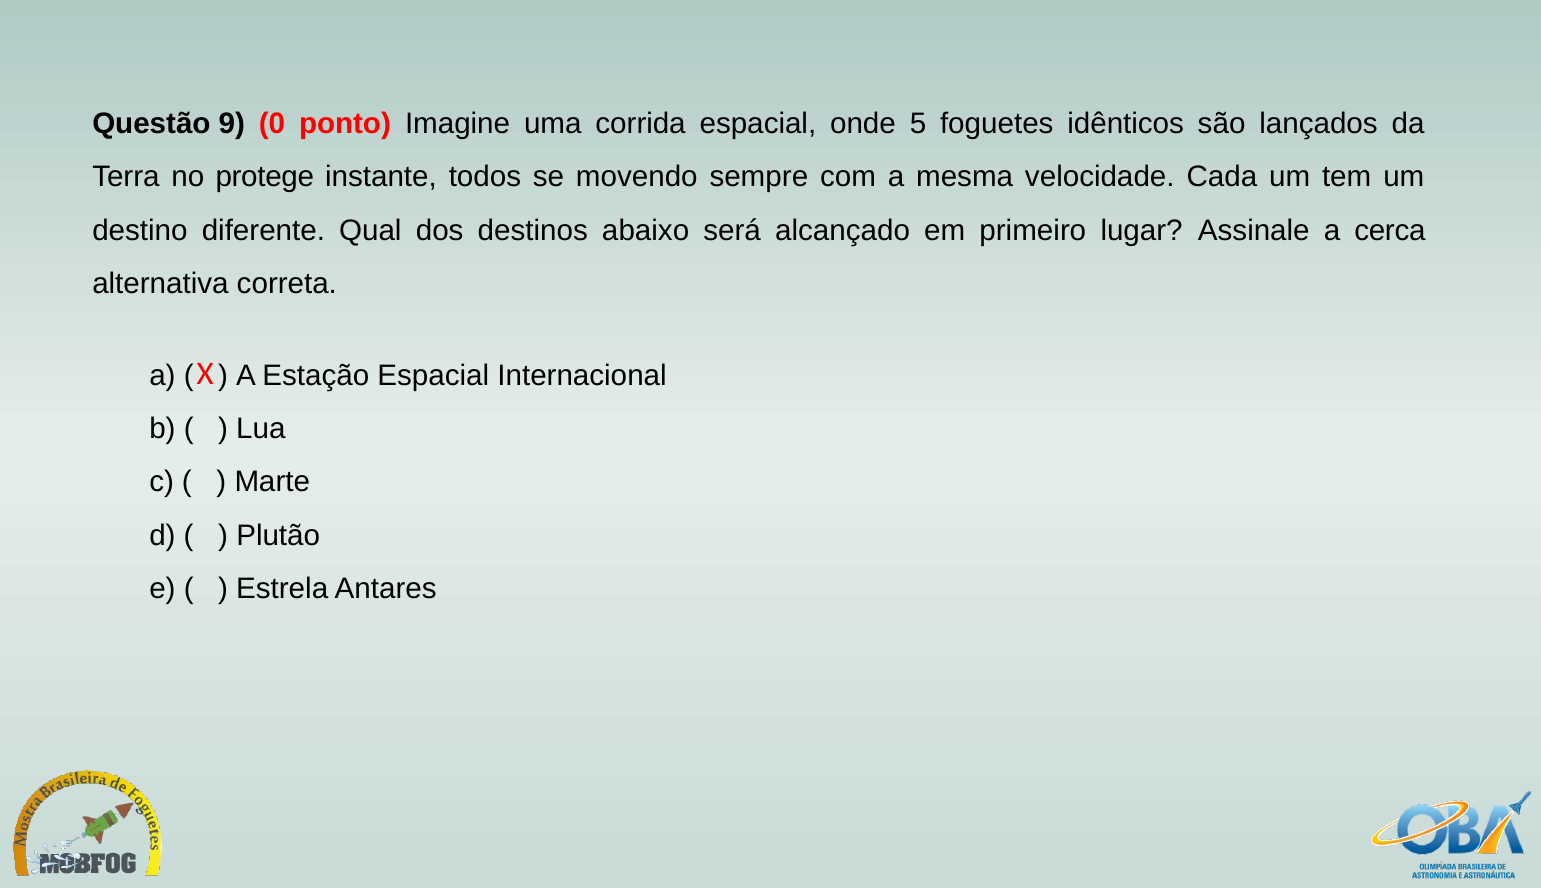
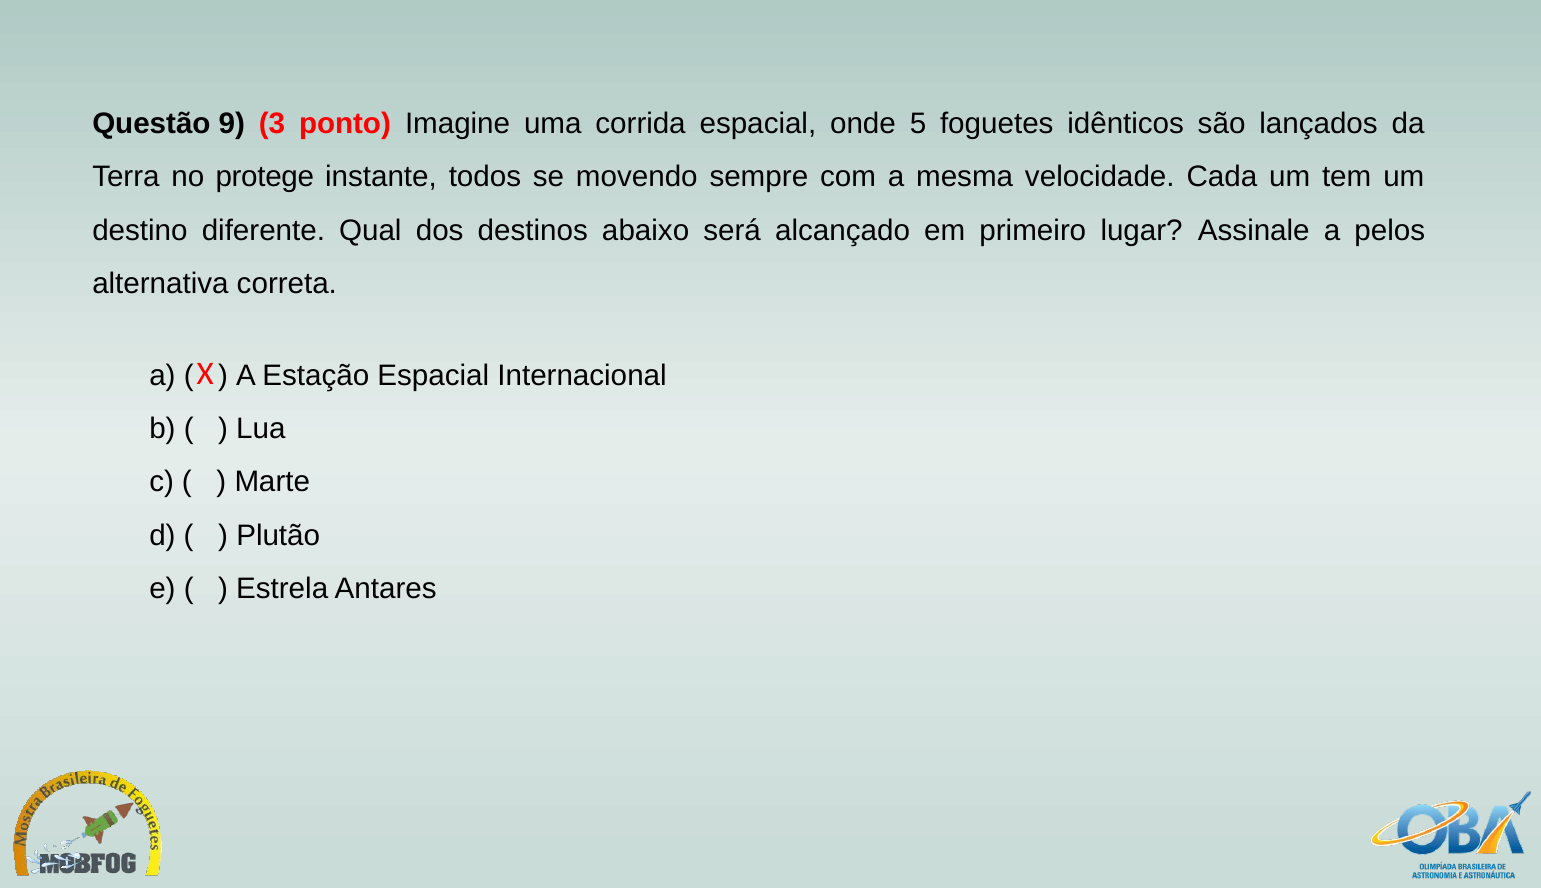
0: 0 -> 3
cerca: cerca -> pelos
